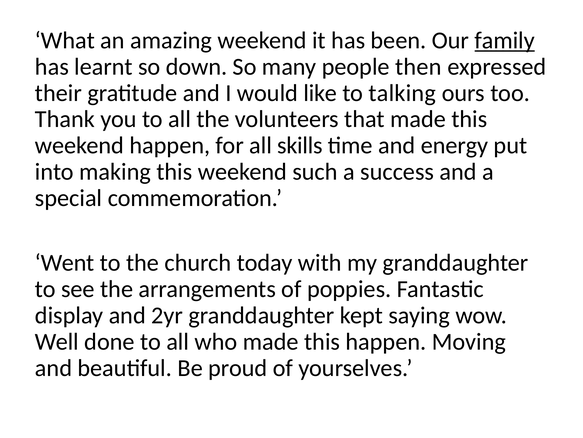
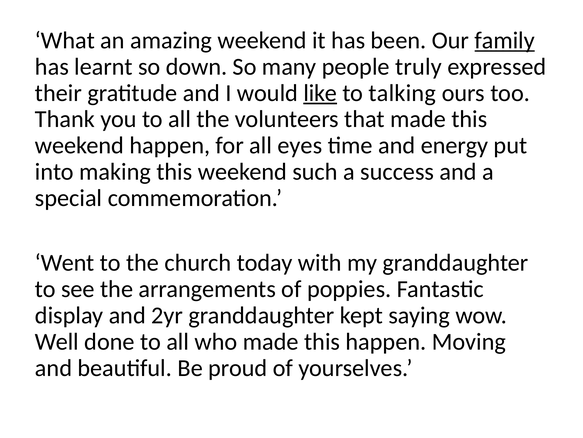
then: then -> truly
like underline: none -> present
skills: skills -> eyes
